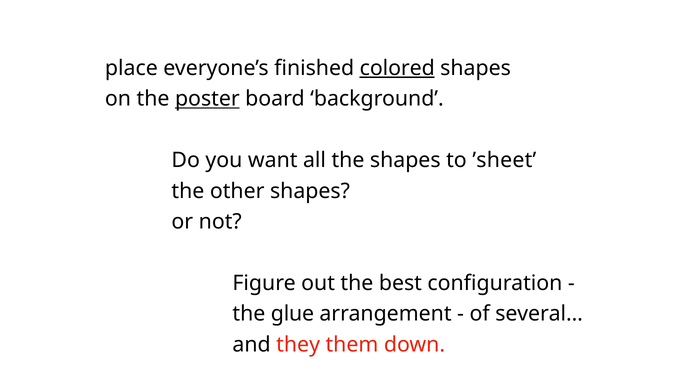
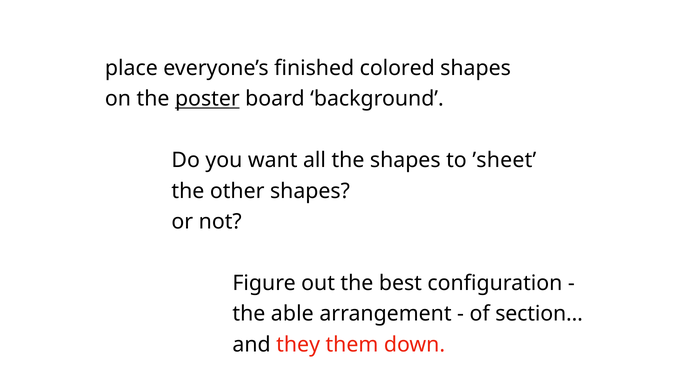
colored underline: present -> none
glue: glue -> able
several…: several… -> section…
